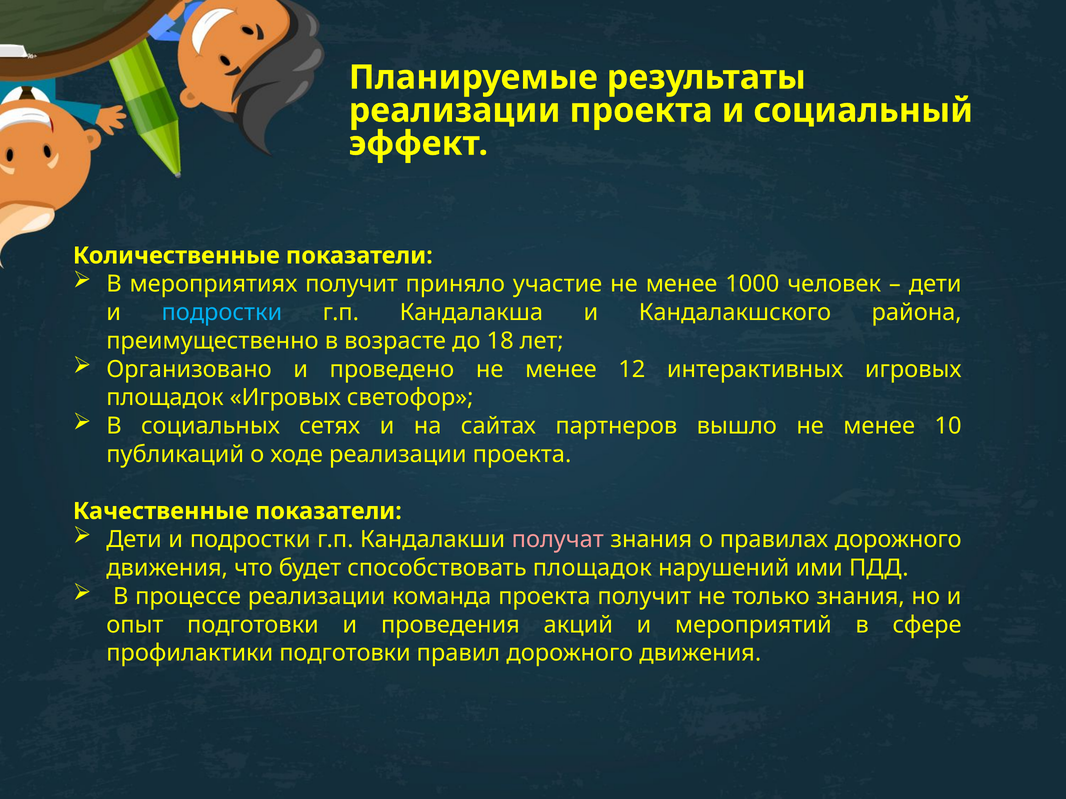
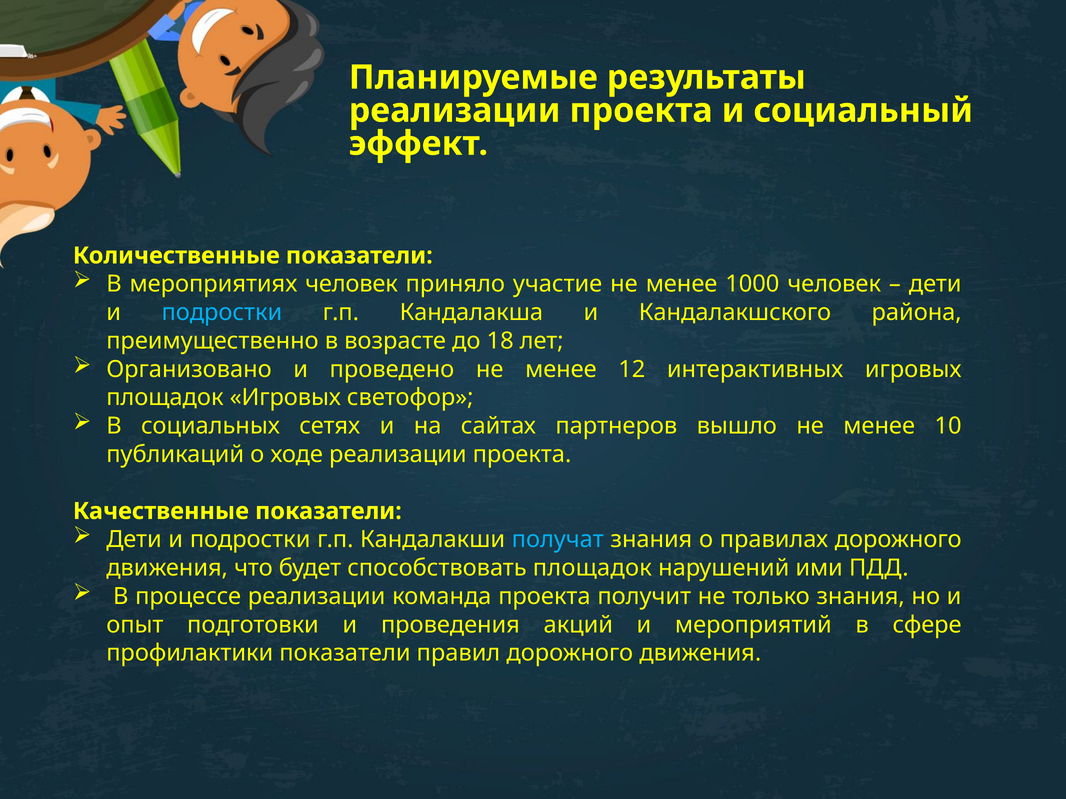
мероприятиях получит: получит -> человек
получат colour: pink -> light blue
профилактики подготовки: подготовки -> показатели
